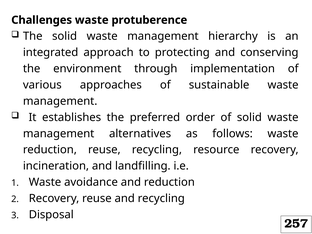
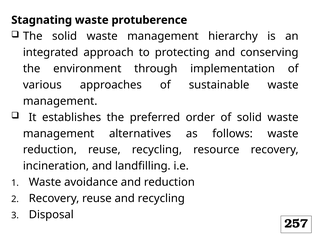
Challenges: Challenges -> Stagnating
